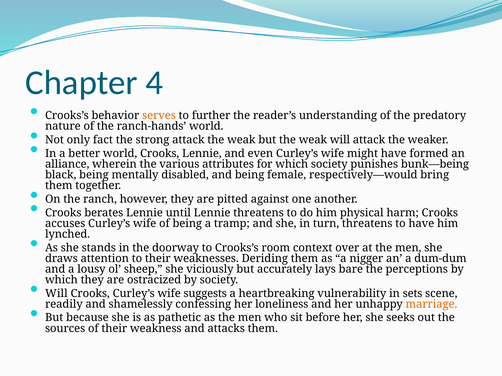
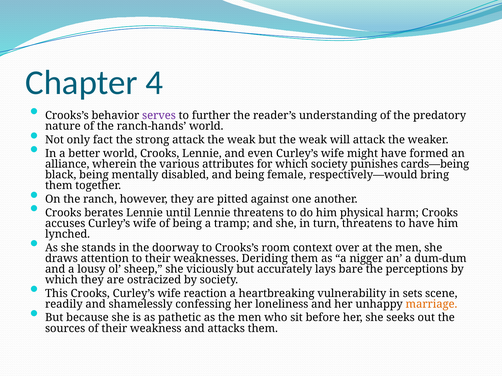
serves colour: orange -> purple
bunk—being: bunk—being -> cards—being
Will at (56, 294): Will -> This
suggests: suggests -> reaction
